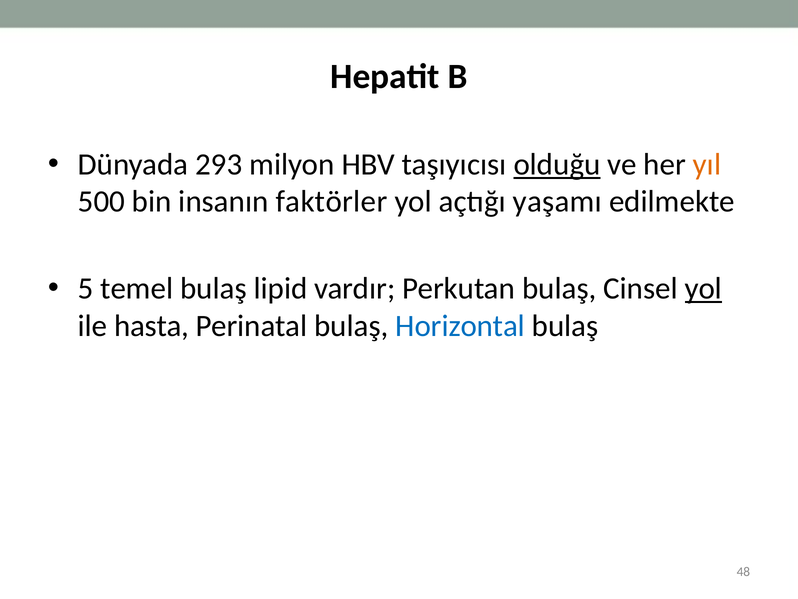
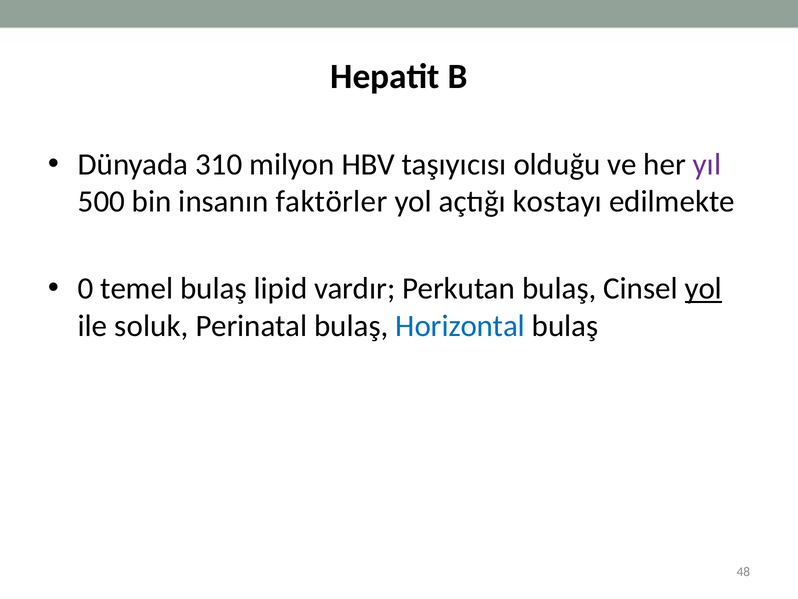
293: 293 -> 310
olduğu underline: present -> none
yıl colour: orange -> purple
yaşamı: yaşamı -> kostayı
5: 5 -> 0
hasta: hasta -> soluk
